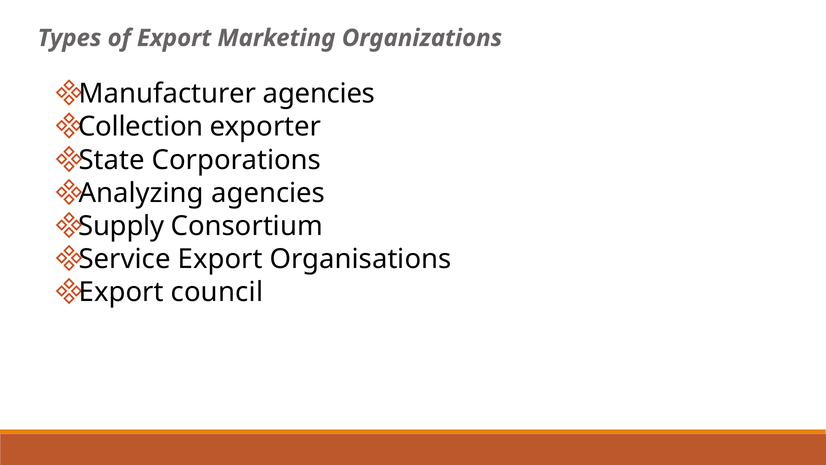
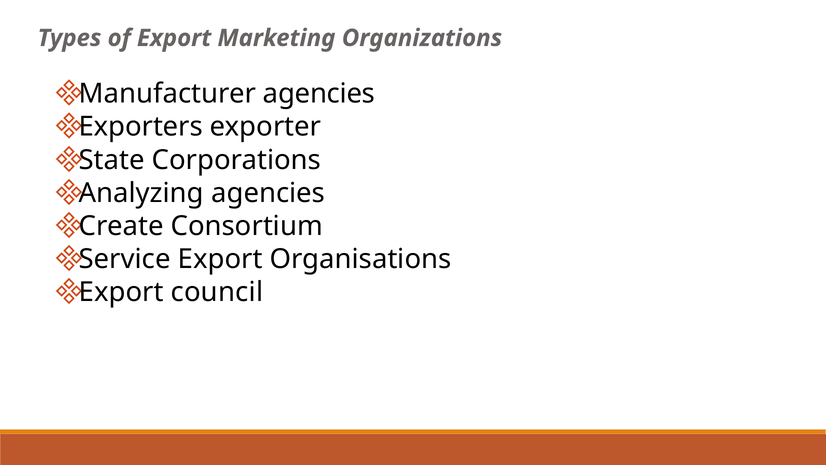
Collection: Collection -> Exporters
Supply: Supply -> Create
